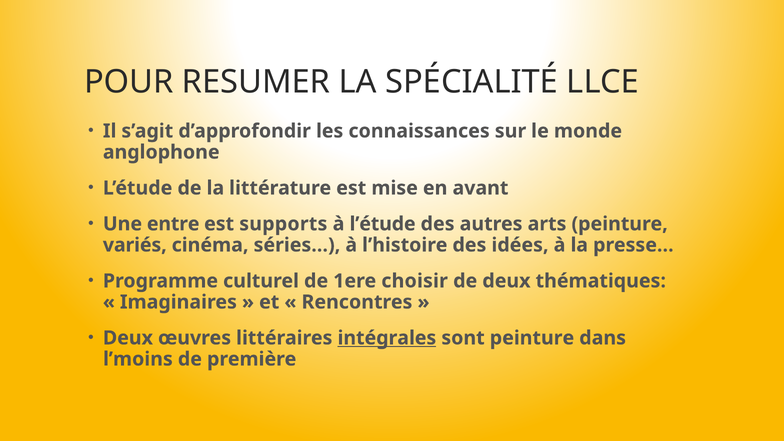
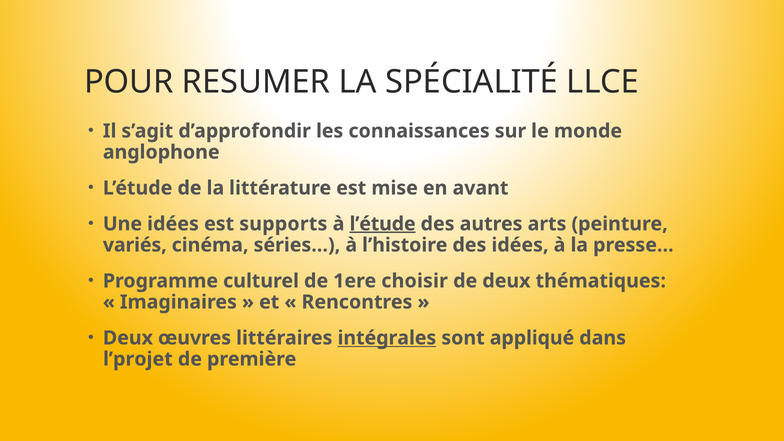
Une entre: entre -> idées
l’étude at (383, 224) underline: none -> present
sont peinture: peinture -> appliqué
l’moins: l’moins -> l’projet
